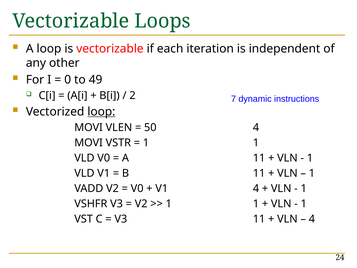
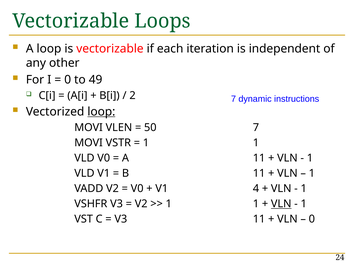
50 4: 4 -> 7
VLN at (281, 204) underline: none -> present
4 at (312, 219): 4 -> 0
